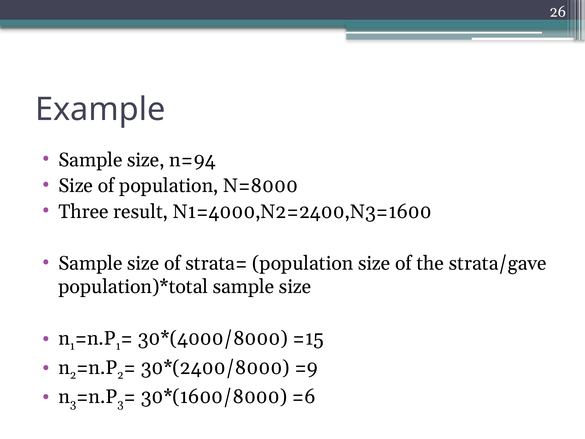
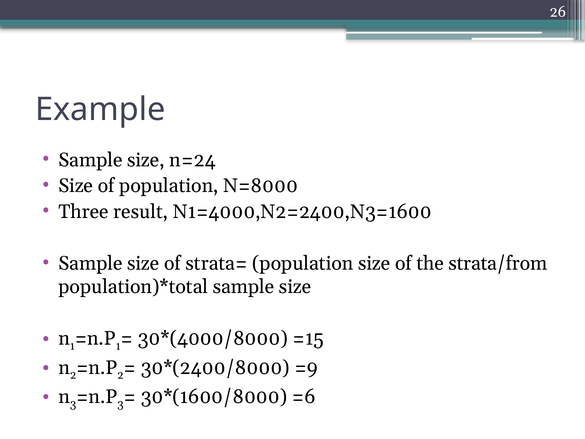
n=94: n=94 -> n=24
strata/gave: strata/gave -> strata/from
